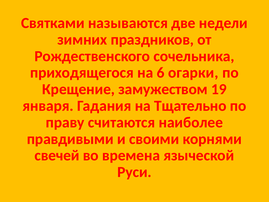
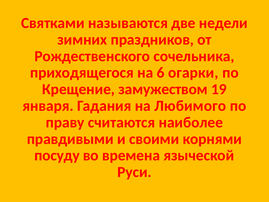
Тщательно: Тщательно -> Любимого
свечей: свечей -> посуду
